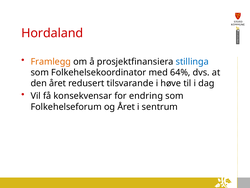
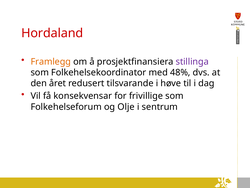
stillinga colour: blue -> purple
64%: 64% -> 48%
endring: endring -> frivillige
og Året: Året -> Olje
